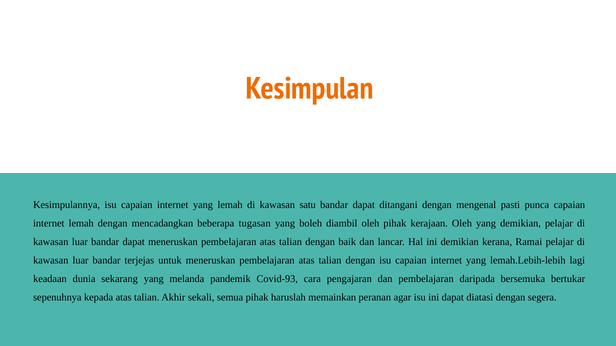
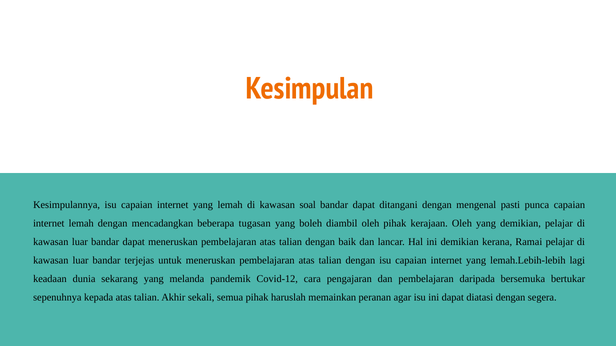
satu: satu -> soal
Covid-93: Covid-93 -> Covid-12
